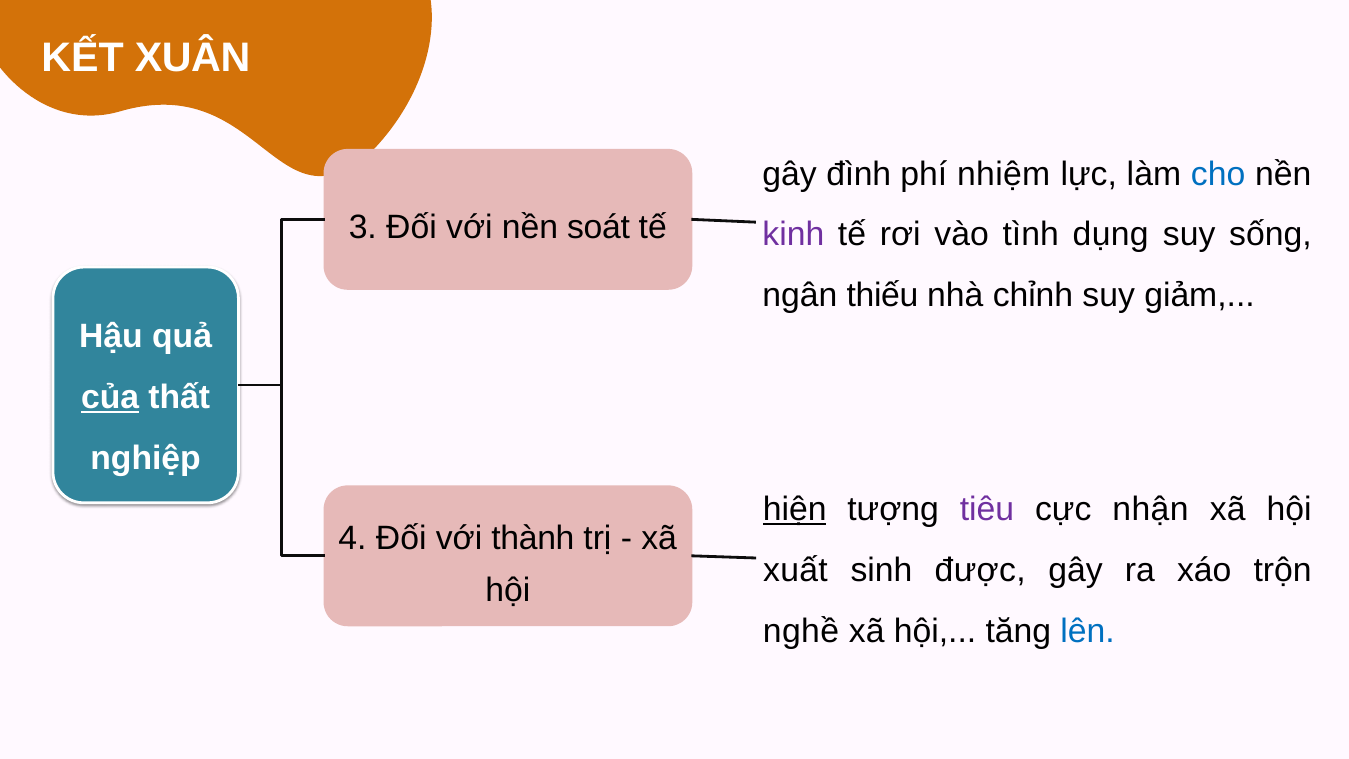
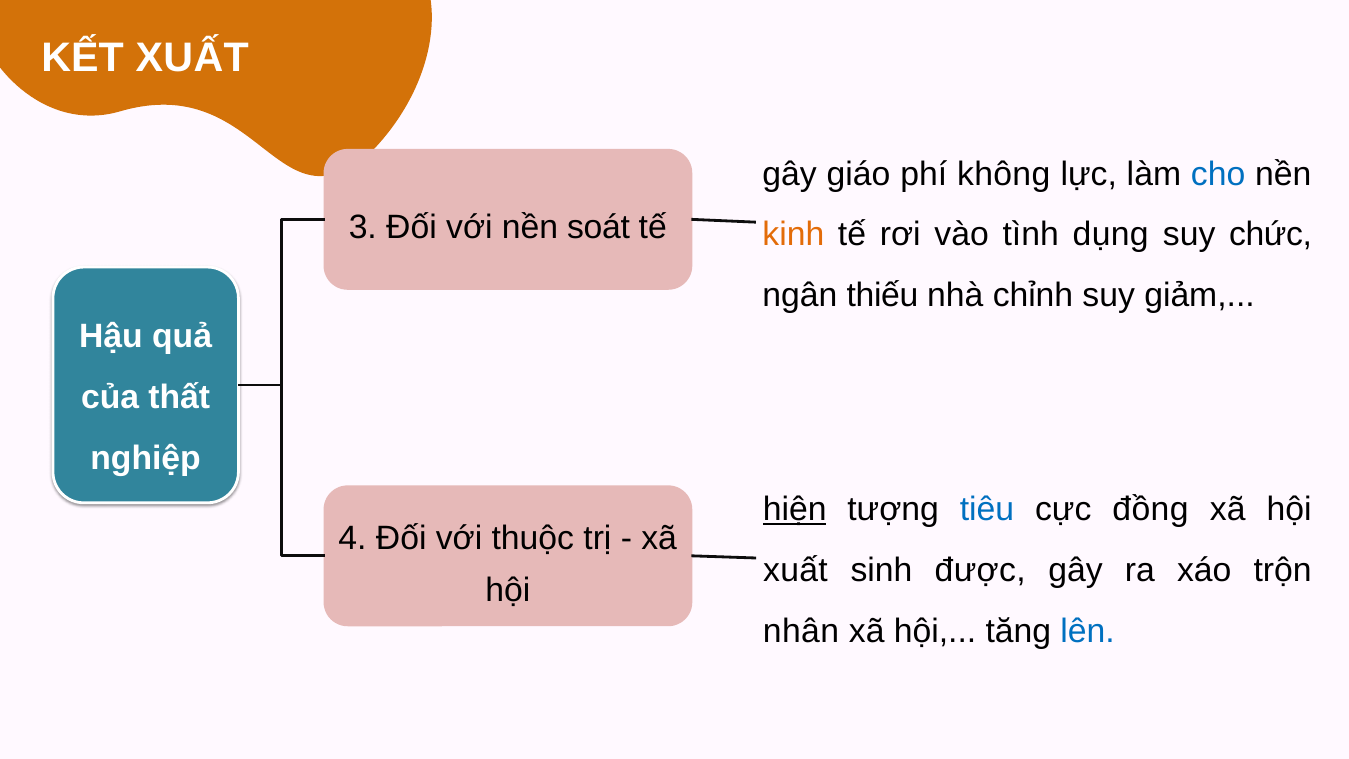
KẾT XUÂN: XUÂN -> XUẤT
đình: đình -> giáo
nhiệm: nhiệm -> không
kinh colour: purple -> orange
sống: sống -> chức
của underline: present -> none
tiêu colour: purple -> blue
nhận: nhận -> đồng
thành: thành -> thuộc
nghề: nghề -> nhân
